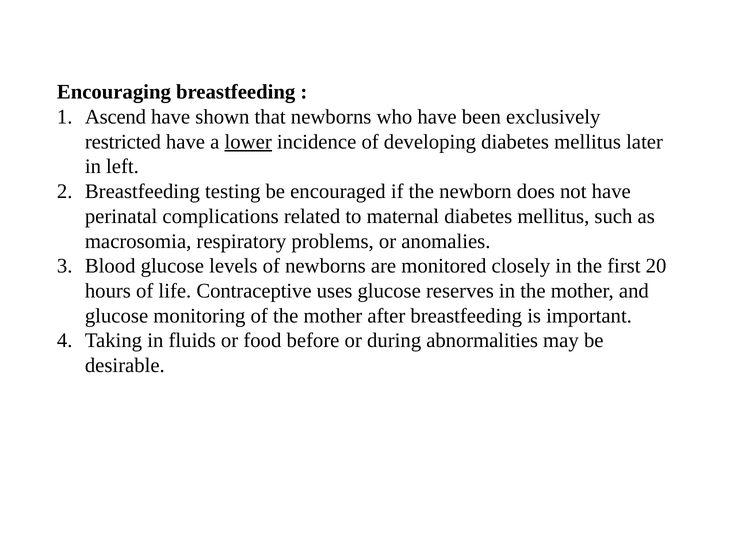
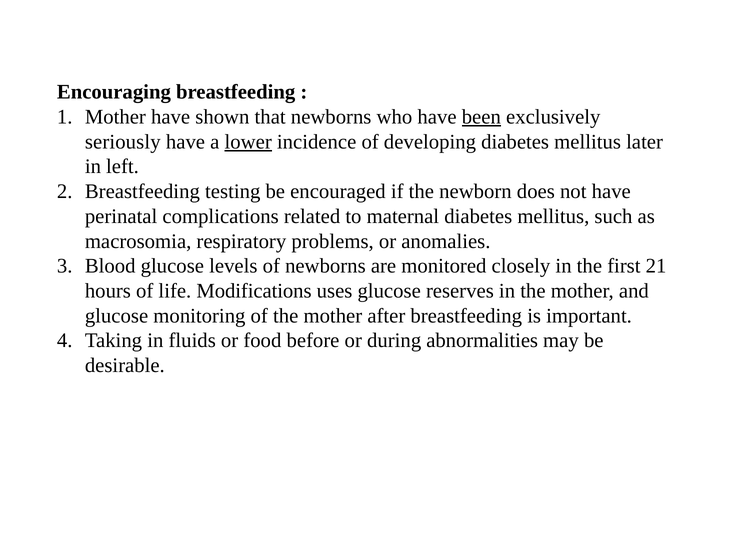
Ascend at (115, 117): Ascend -> Mother
been underline: none -> present
restricted: restricted -> seriously
20: 20 -> 21
Contraceptive: Contraceptive -> Modifications
